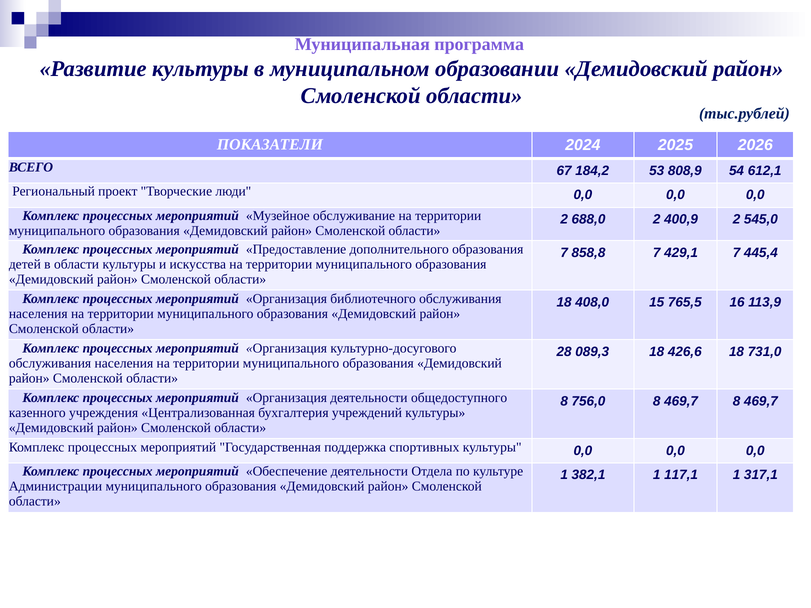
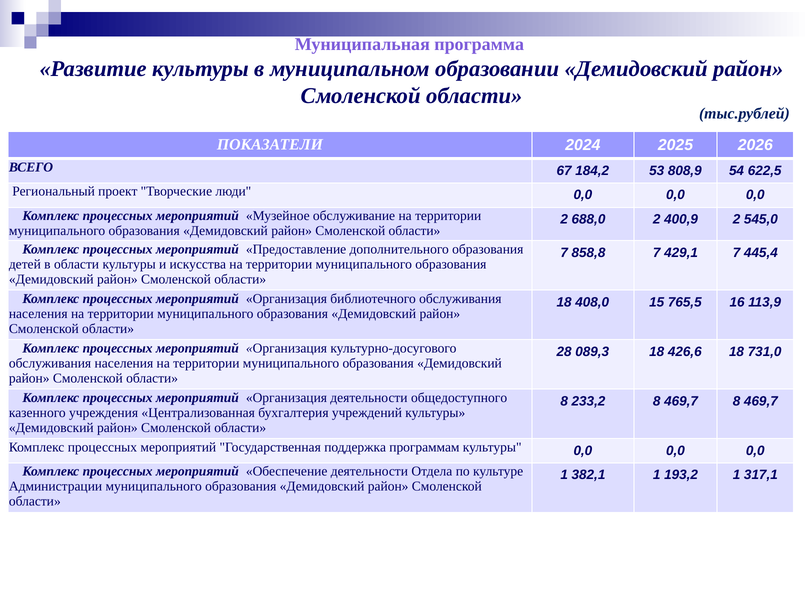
612,1: 612,1 -> 622,5
756,0: 756,0 -> 233,2
спортивных: спортивных -> программам
117,1: 117,1 -> 193,2
